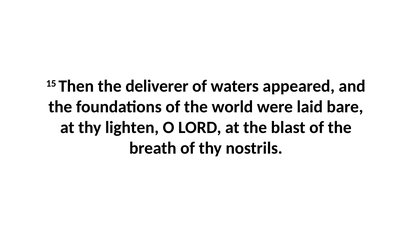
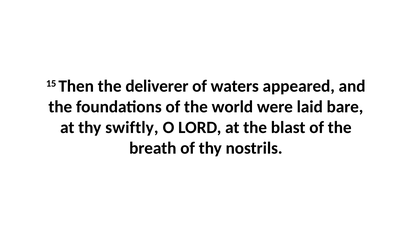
lighten: lighten -> swiftly
